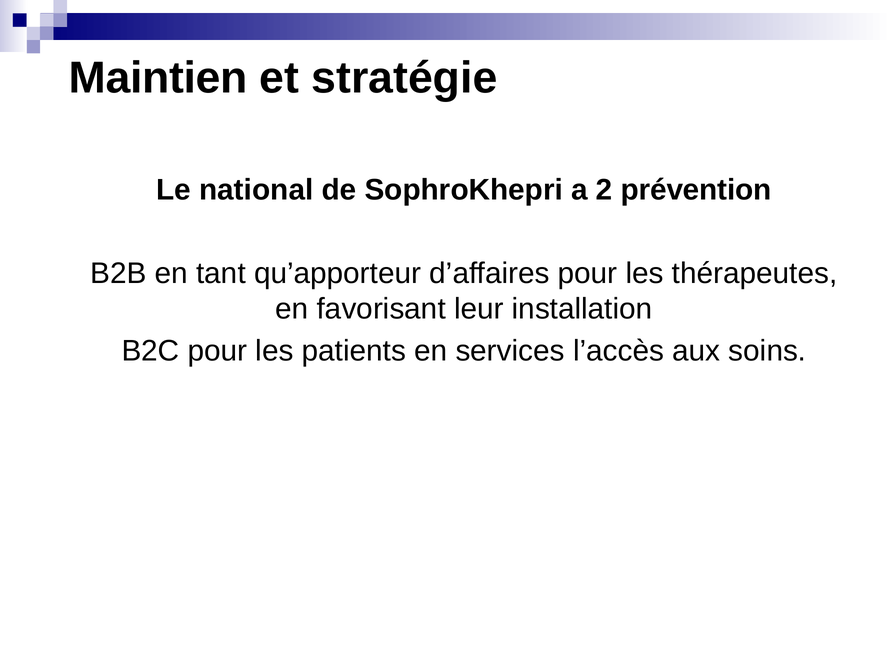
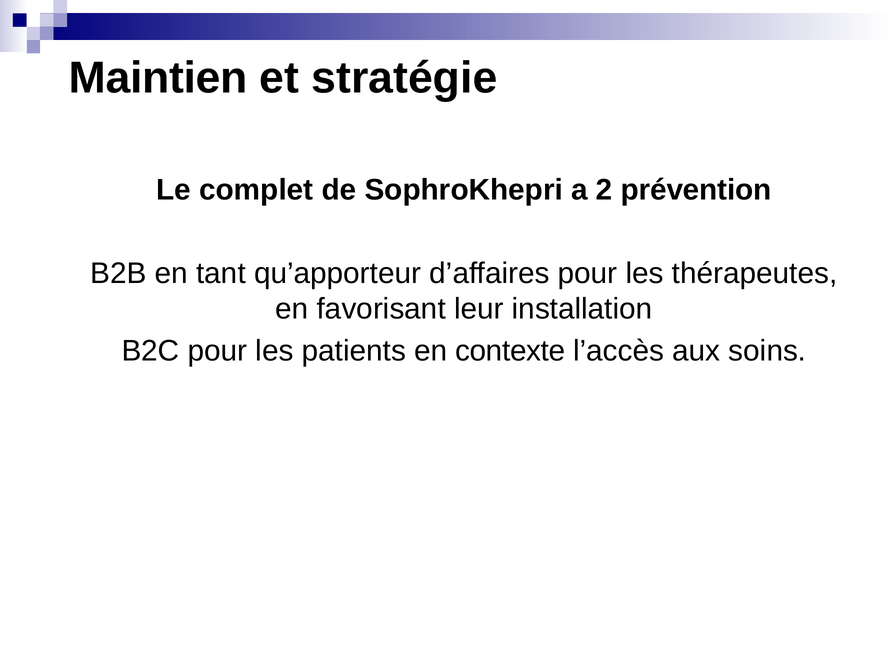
national: national -> complet
services: services -> contexte
